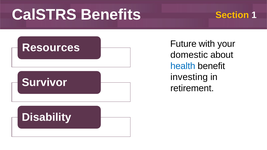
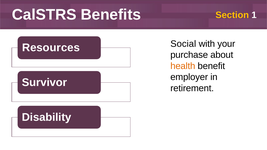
Future: Future -> Social
domestic: domestic -> purchase
health colour: blue -> orange
investing: investing -> employer
